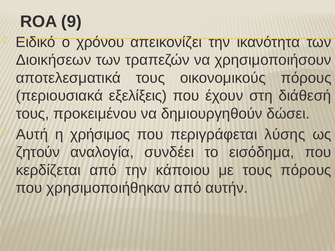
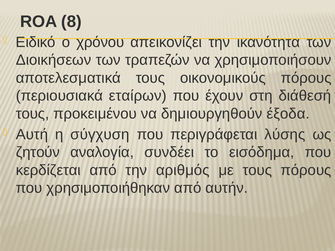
9: 9 -> 8
εξελίξεις: εξελίξεις -> εταίρων
δώσει: δώσει -> έξοδα
χρήσιμος: χρήσιμος -> σύγχυση
κάποιου: κάποιου -> αριθμός
